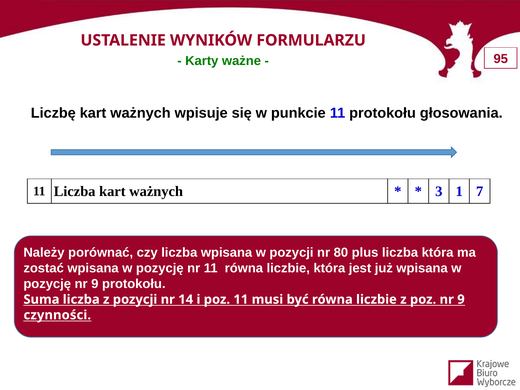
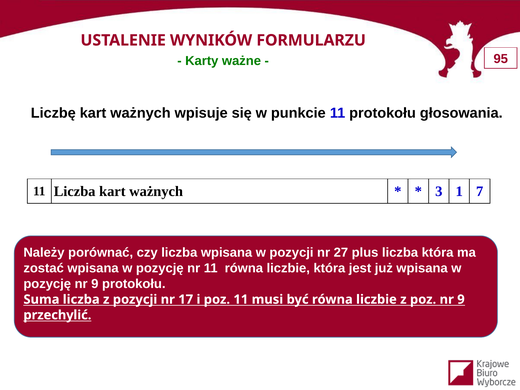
80: 80 -> 27
14: 14 -> 17
czynności: czynności -> przechylić
